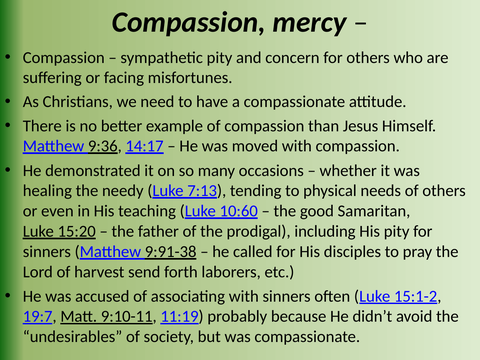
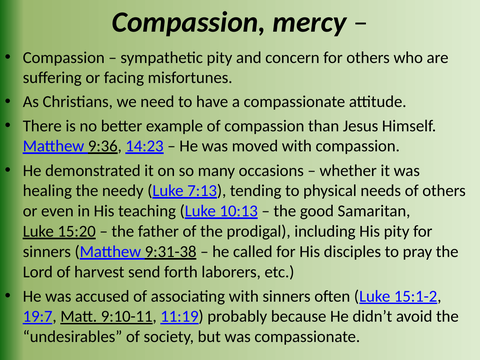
14:17: 14:17 -> 14:23
10:60: 10:60 -> 10:13
9:91-38: 9:91-38 -> 9:31-38
